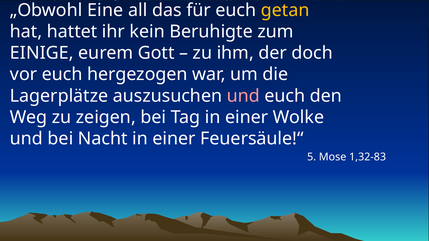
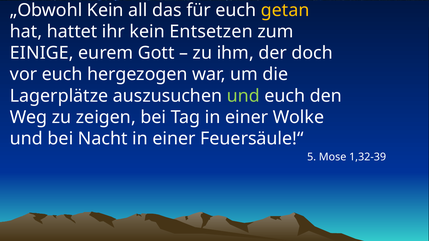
„Obwohl Eine: Eine -> Kein
Beruhigte: Beruhigte -> Entsetzen
und at (243, 96) colour: pink -> light green
1,32-83: 1,32-83 -> 1,32-39
